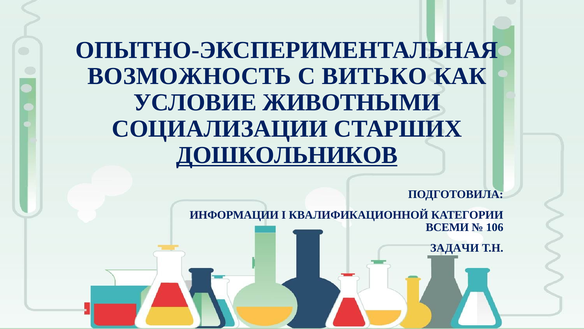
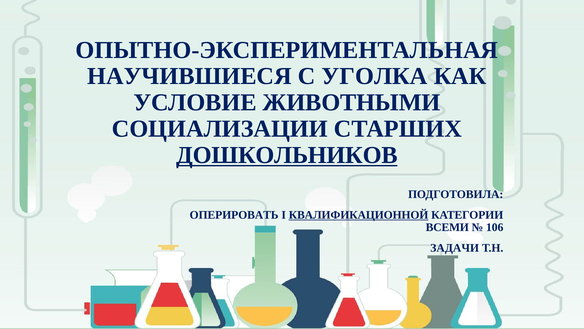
ВОЗМОЖНОСТЬ: ВОЗМОЖНОСТЬ -> НАУЧИВШИЕСЯ
ВИТЬКО: ВИТЬКО -> УГОЛКА
ИНФОРМАЦИИ: ИНФОРМАЦИИ -> ОПЕРИРОВАТЬ
КВАЛИФИКАЦИОННОЙ underline: none -> present
